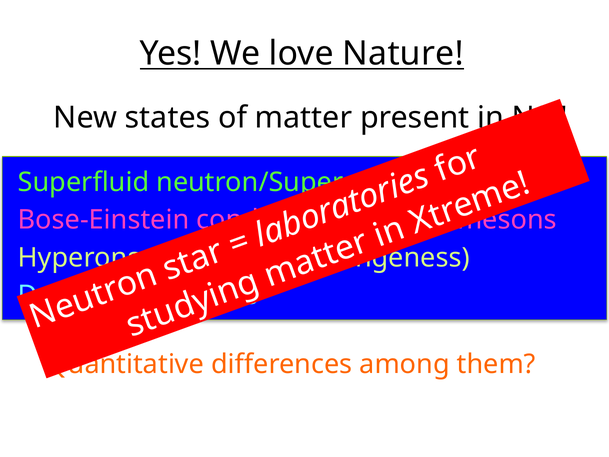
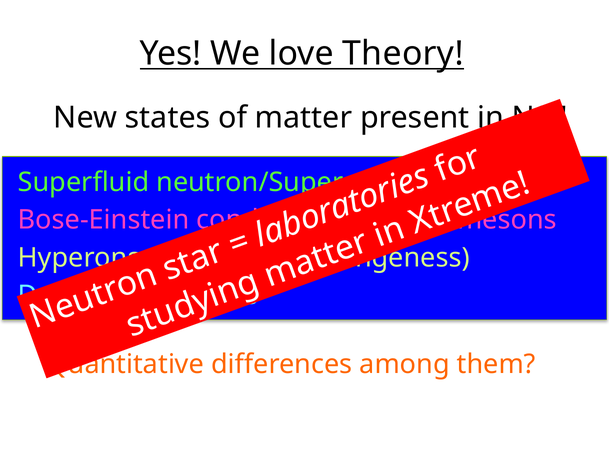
Nature: Nature -> Theory
